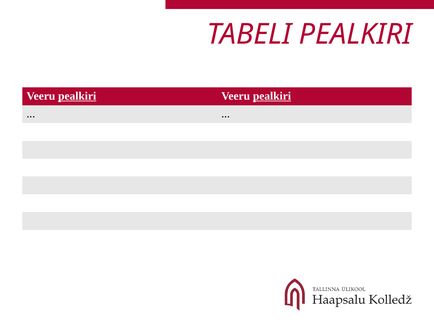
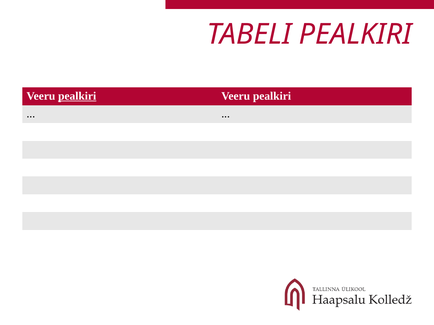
pealkiri at (272, 96) underline: present -> none
